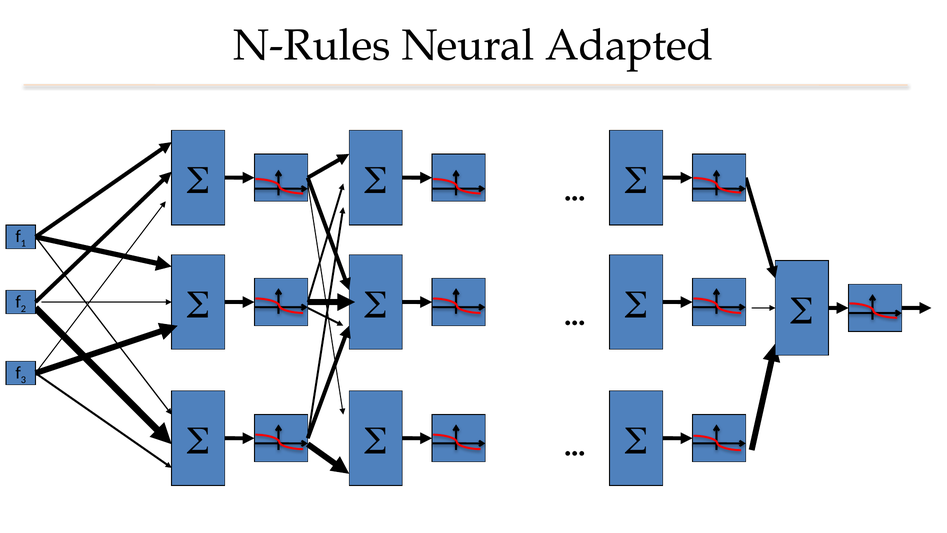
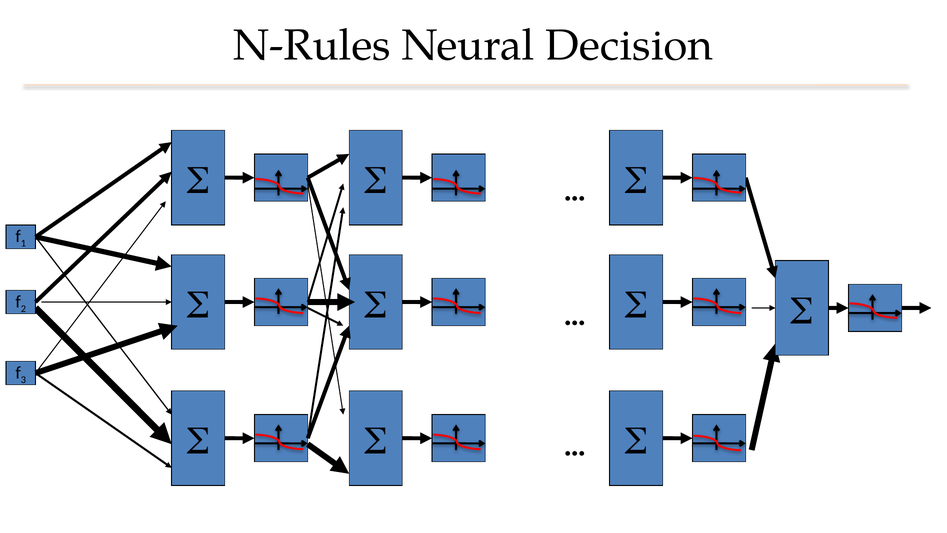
Adapted: Adapted -> Decision
